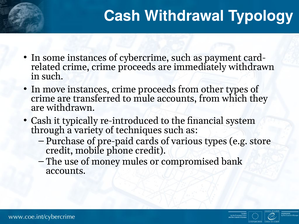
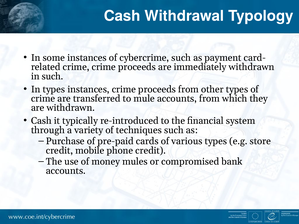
In move: move -> types
